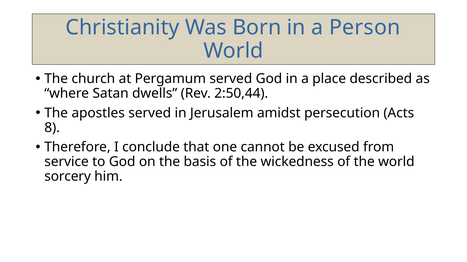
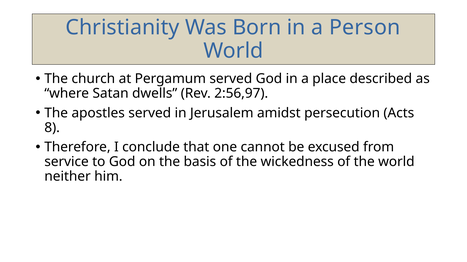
2:50,44: 2:50,44 -> 2:56,97
sorcery: sorcery -> neither
